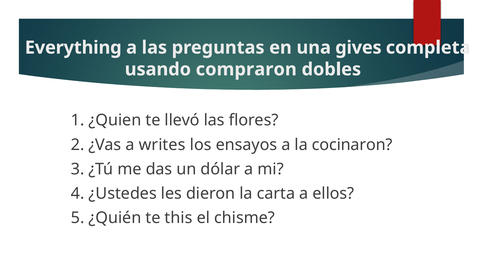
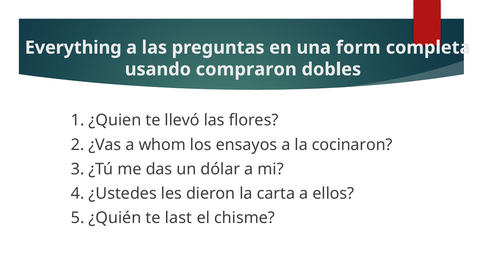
gives: gives -> form
writes: writes -> whom
this: this -> last
